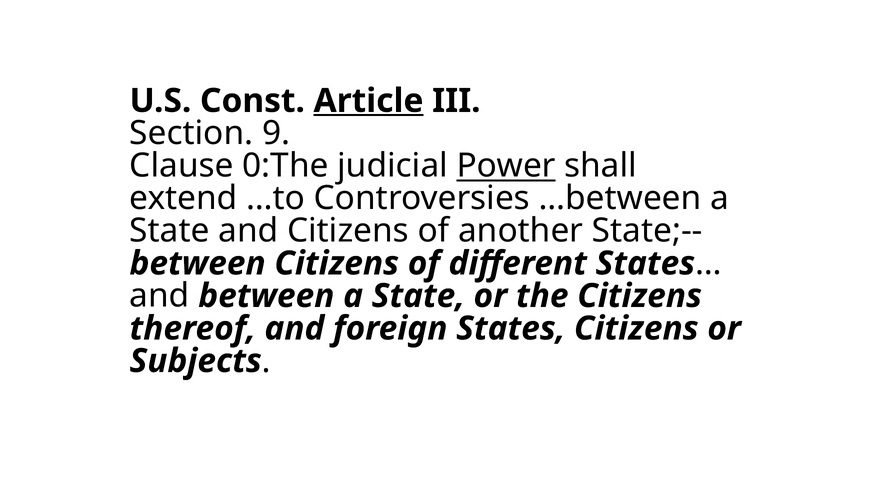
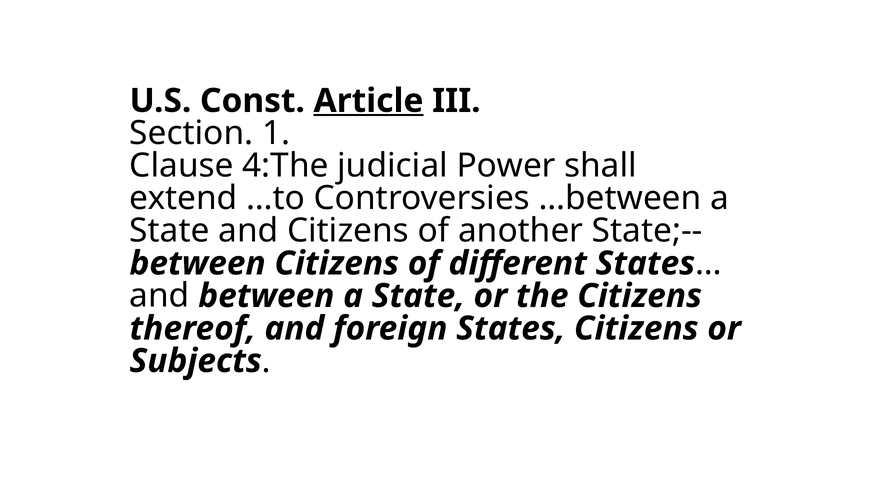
9: 9 -> 1
0:The: 0:The -> 4:The
Power underline: present -> none
